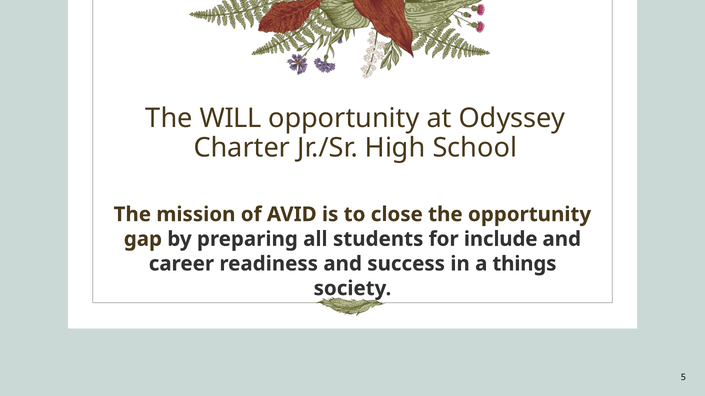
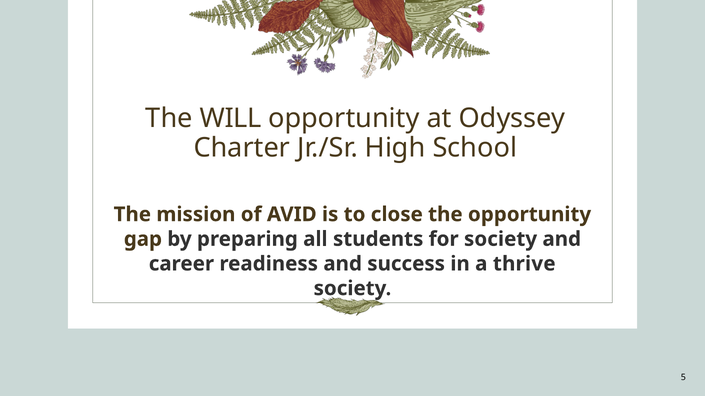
for include: include -> society
things: things -> thrive
